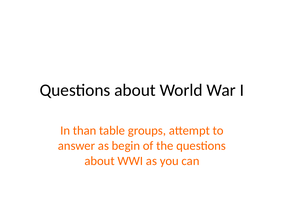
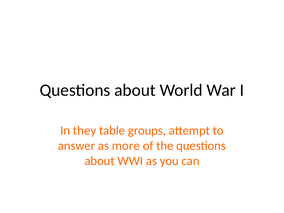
than: than -> they
begin: begin -> more
